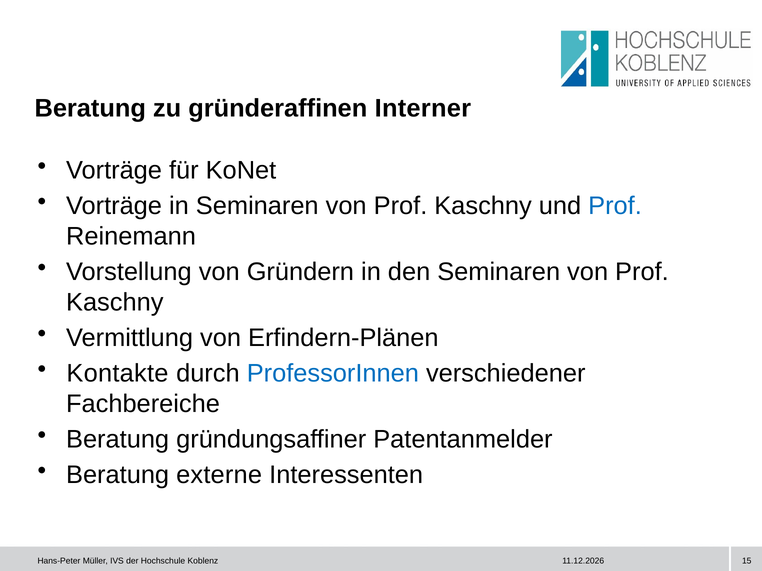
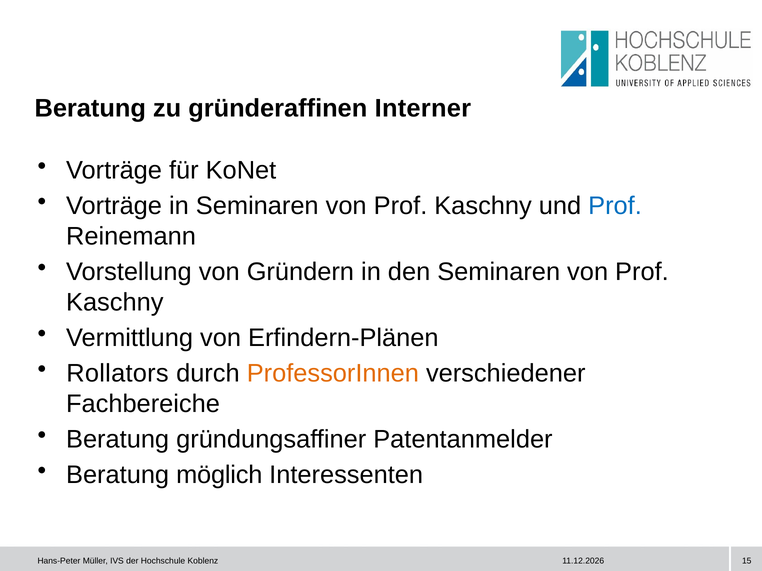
Kontakte: Kontakte -> Rollators
ProfessorInnen colour: blue -> orange
externe: externe -> möglich
